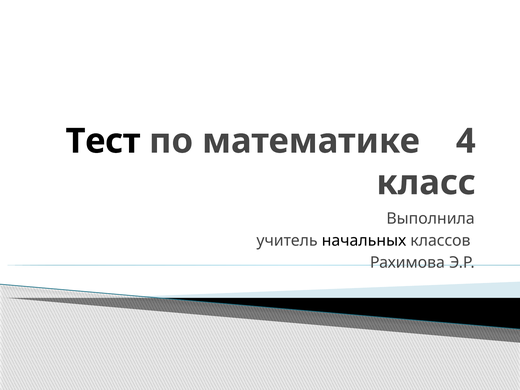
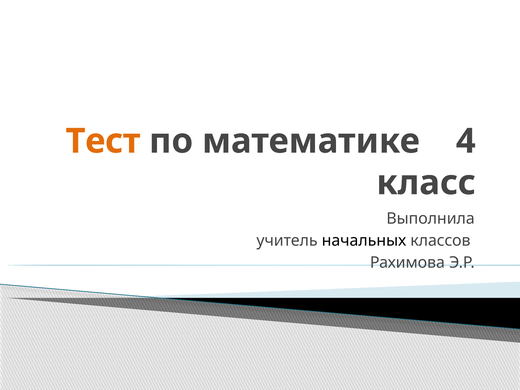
Тест colour: black -> orange
